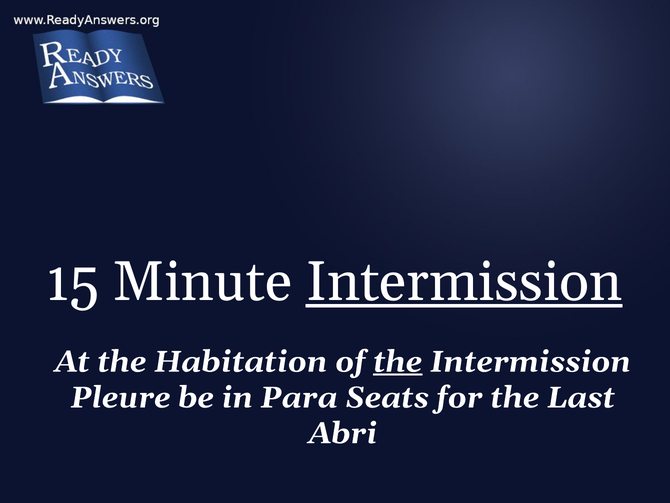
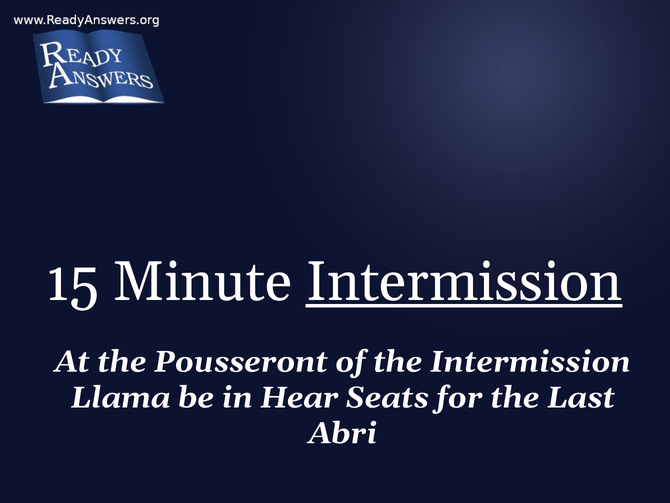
Habitation: Habitation -> Pousseront
the at (398, 361) underline: present -> none
Pleure: Pleure -> Llama
Para: Para -> Hear
